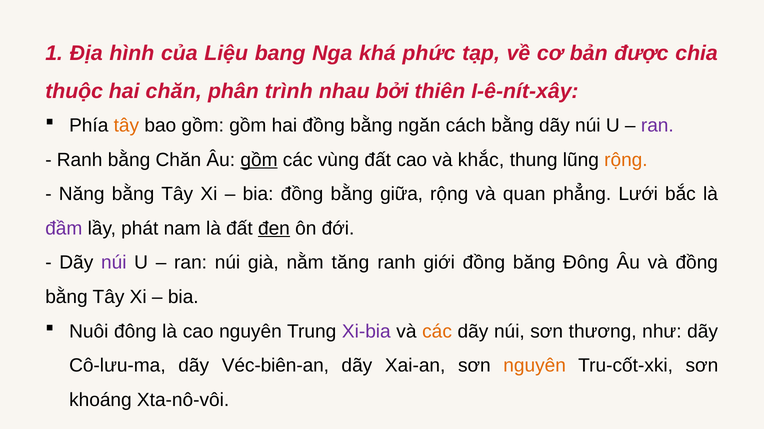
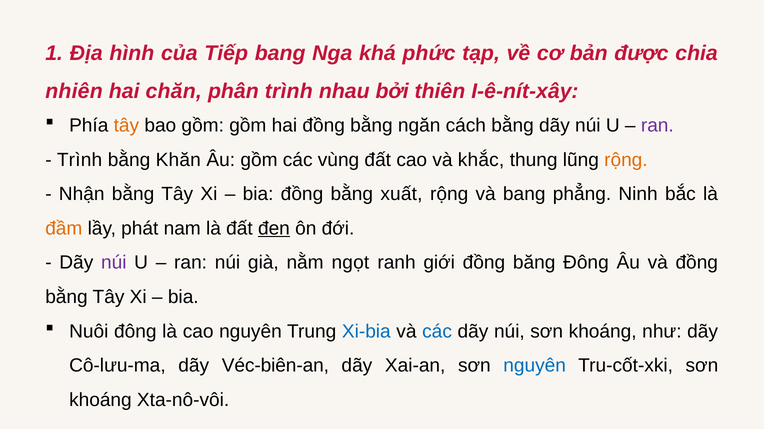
Liệu: Liệu -> Tiếp
thuộc: thuộc -> nhiên
Ranh at (80, 160): Ranh -> Trình
bằng Chăn: Chăn -> Khăn
gồm at (259, 160) underline: present -> none
Năng: Năng -> Nhận
giữa: giữa -> xuất
và quan: quan -> bang
Lưới: Lưới -> Ninh
đầm colour: purple -> orange
tăng: tăng -> ngọt
Xi-bia colour: purple -> blue
các at (437, 332) colour: orange -> blue
núi sơn thương: thương -> khoáng
nguyên at (535, 366) colour: orange -> blue
